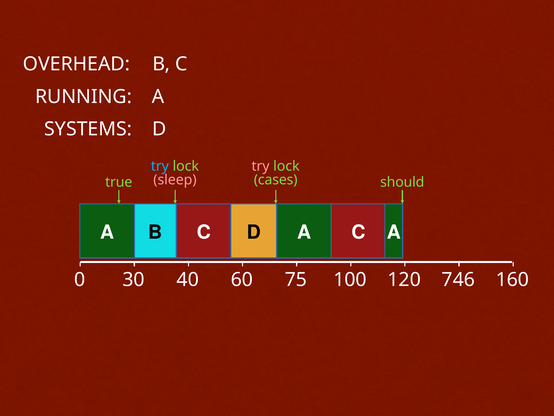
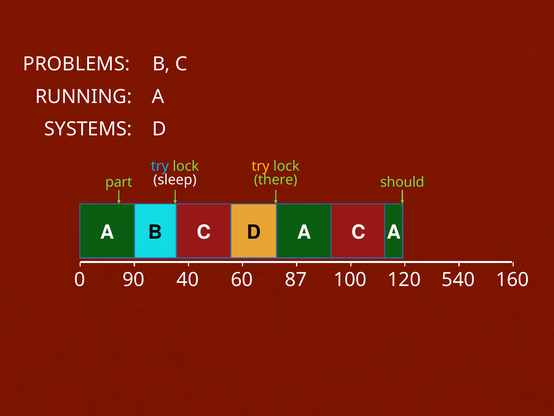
OVERHEAD: OVERHEAD -> PROBLEMS
try at (261, 166) colour: pink -> yellow
sleep colour: pink -> white
cases: cases -> there
true: true -> part
30: 30 -> 90
75: 75 -> 87
746: 746 -> 540
